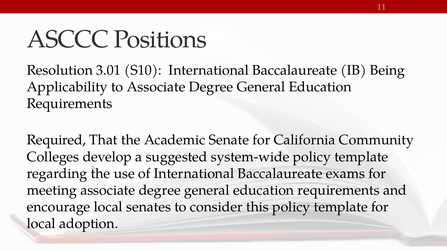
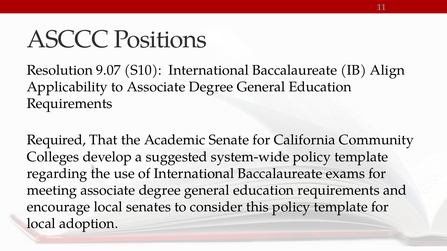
3.01: 3.01 -> 9.07
Being: Being -> Align
